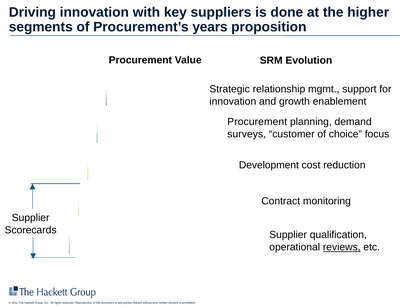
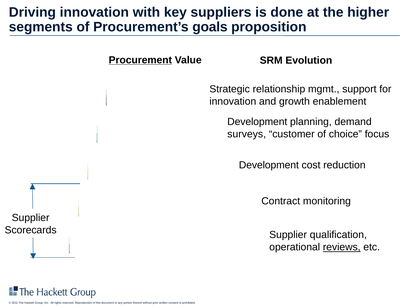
years: years -> goals
Procurement at (140, 60) underline: none -> present
Procurement at (257, 122): Procurement -> Development
